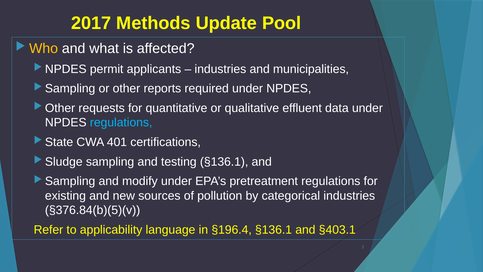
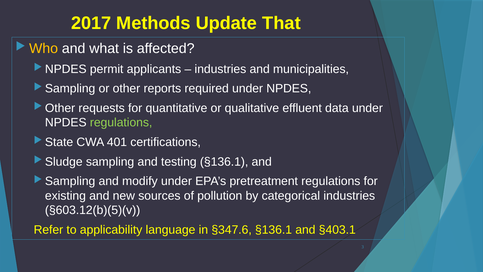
Pool: Pool -> That
regulations at (121, 122) colour: light blue -> light green
§376.84(b)(5)(v: §376.84(b)(5)(v -> §603.12(b)(5)(v
§196.4: §196.4 -> §347.6
